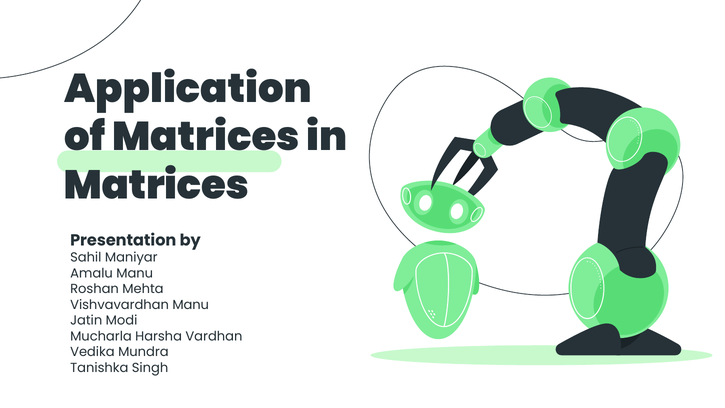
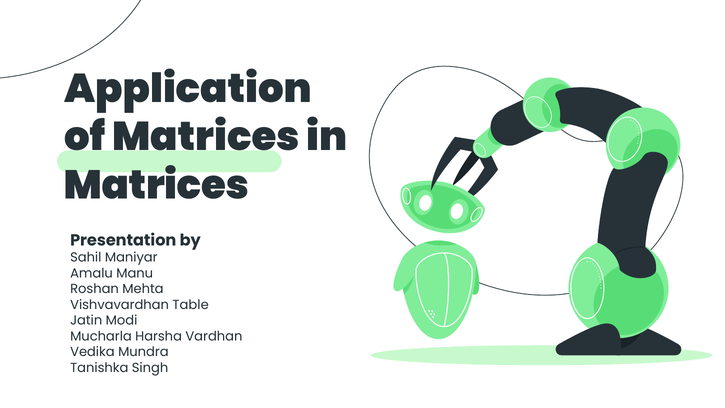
Vishvavardhan Manu: Manu -> Table
